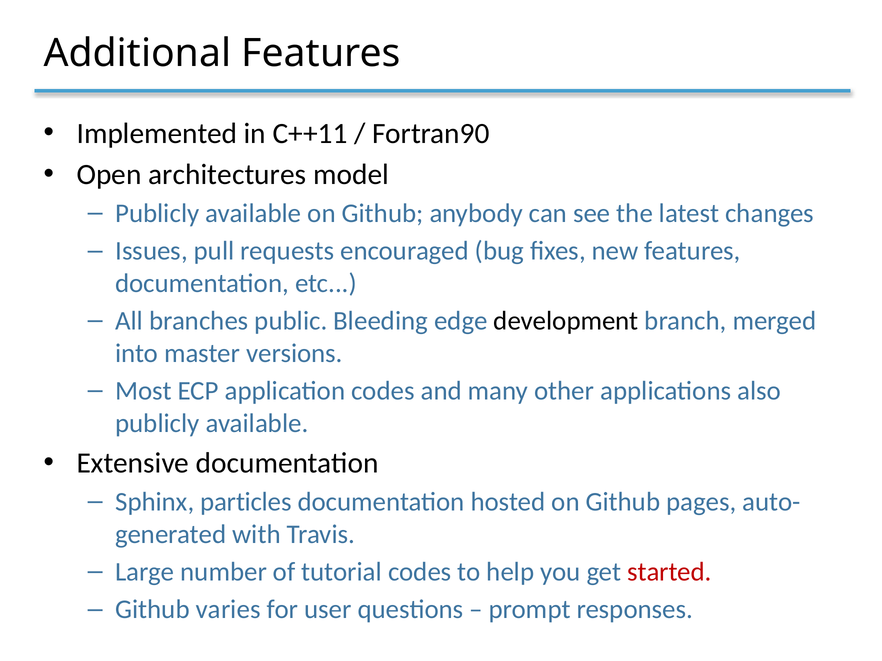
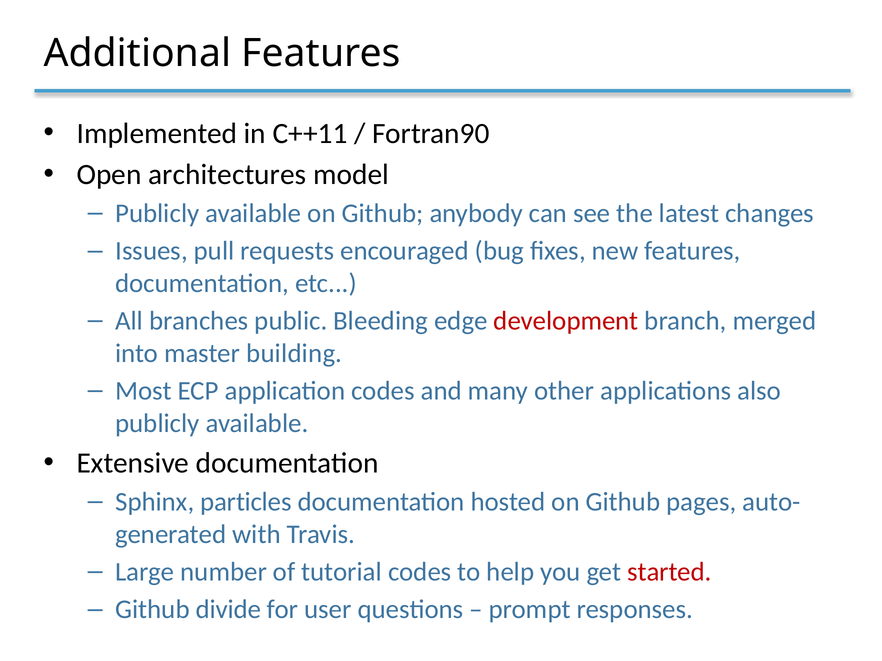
development colour: black -> red
versions: versions -> building
varies: varies -> divide
